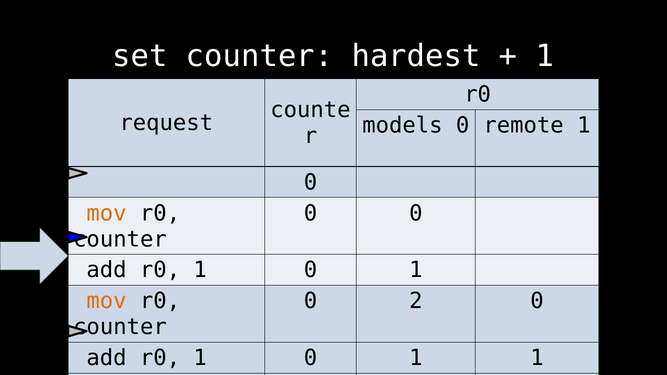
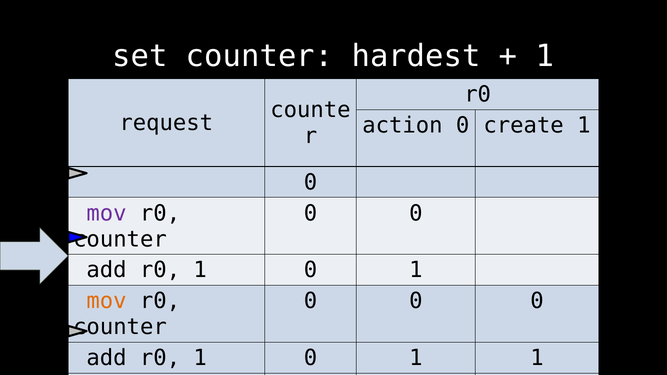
models: models -> action
remote: remote -> create
mov at (107, 213) colour: orange -> purple
2 at (416, 301): 2 -> 0
